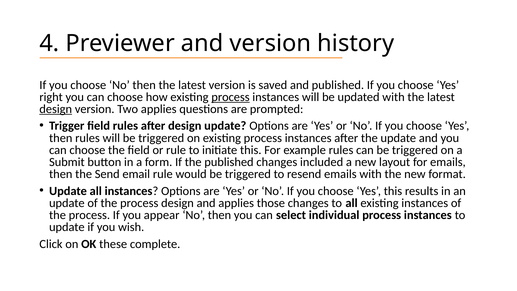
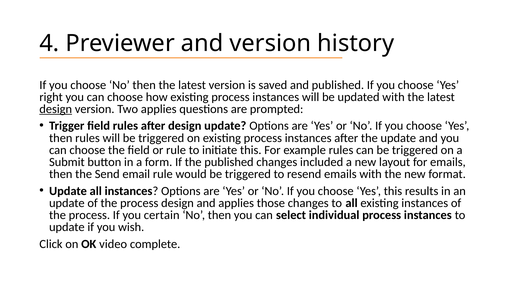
process at (230, 97) underline: present -> none
appear: appear -> certain
these: these -> video
